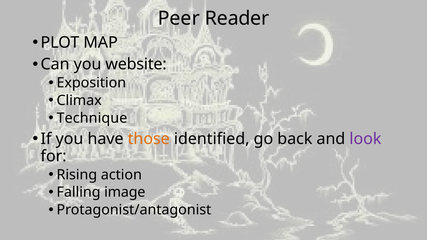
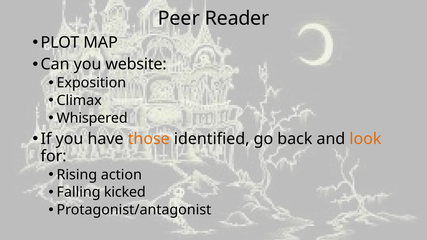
Technique: Technique -> Whispered
look colour: purple -> orange
image: image -> kicked
